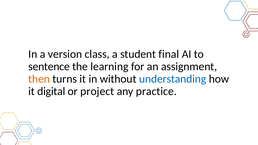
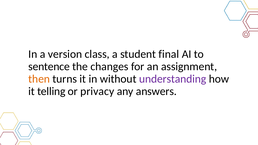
learning: learning -> changes
understanding colour: blue -> purple
digital: digital -> telling
project: project -> privacy
practice: practice -> answers
